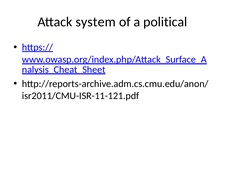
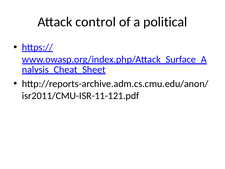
system: system -> control
